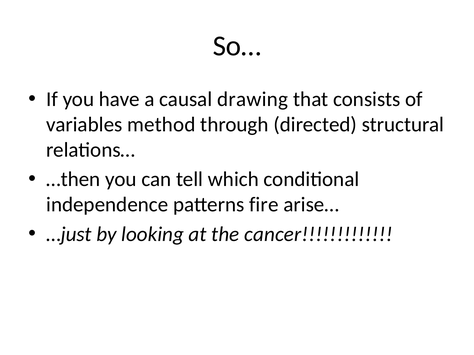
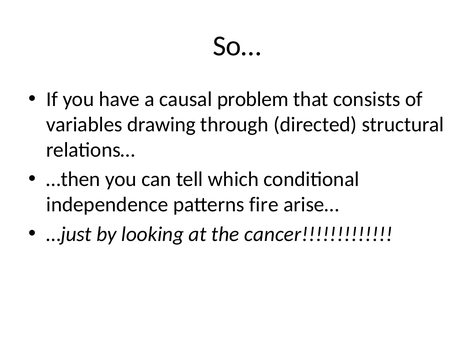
drawing: drawing -> problem
method: method -> drawing
